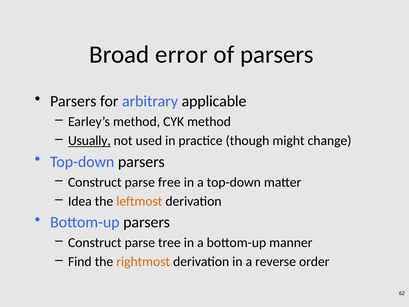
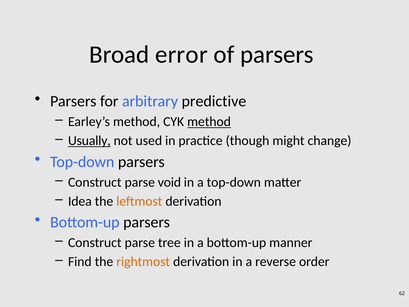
applicable: applicable -> predictive
method at (209, 122) underline: none -> present
free: free -> void
